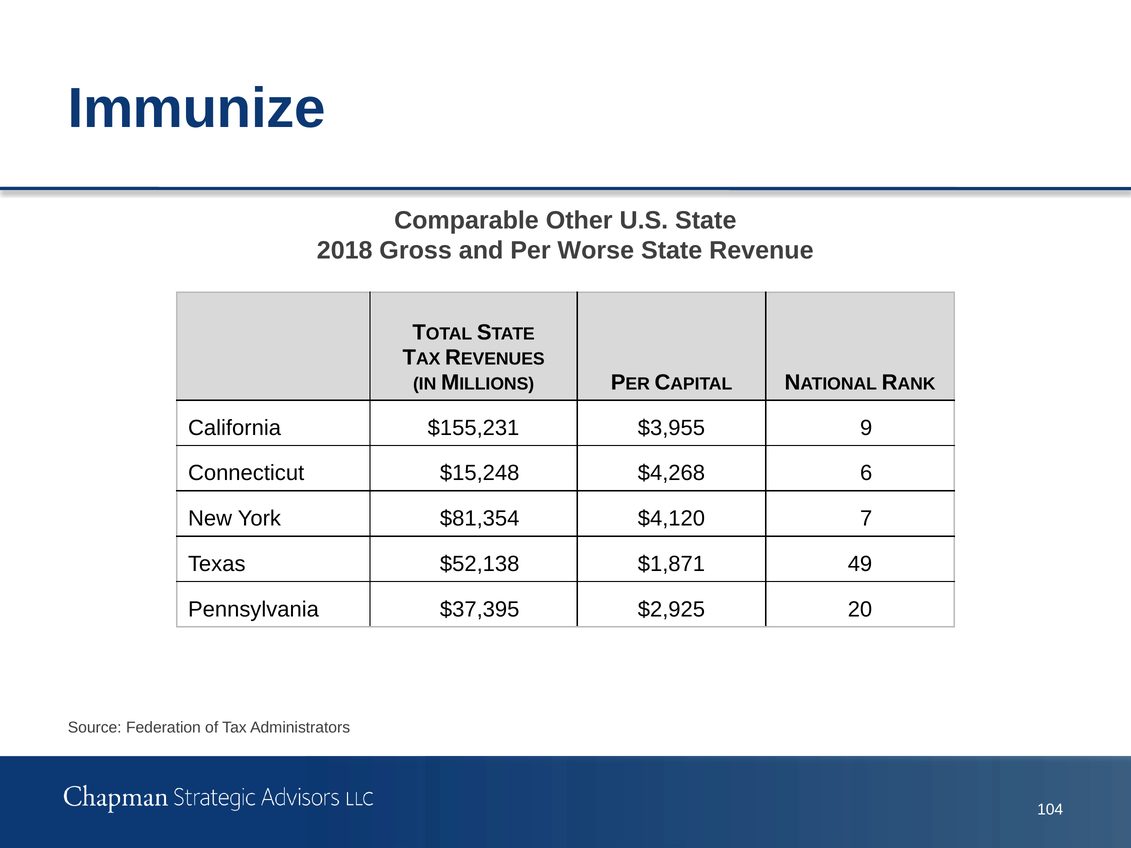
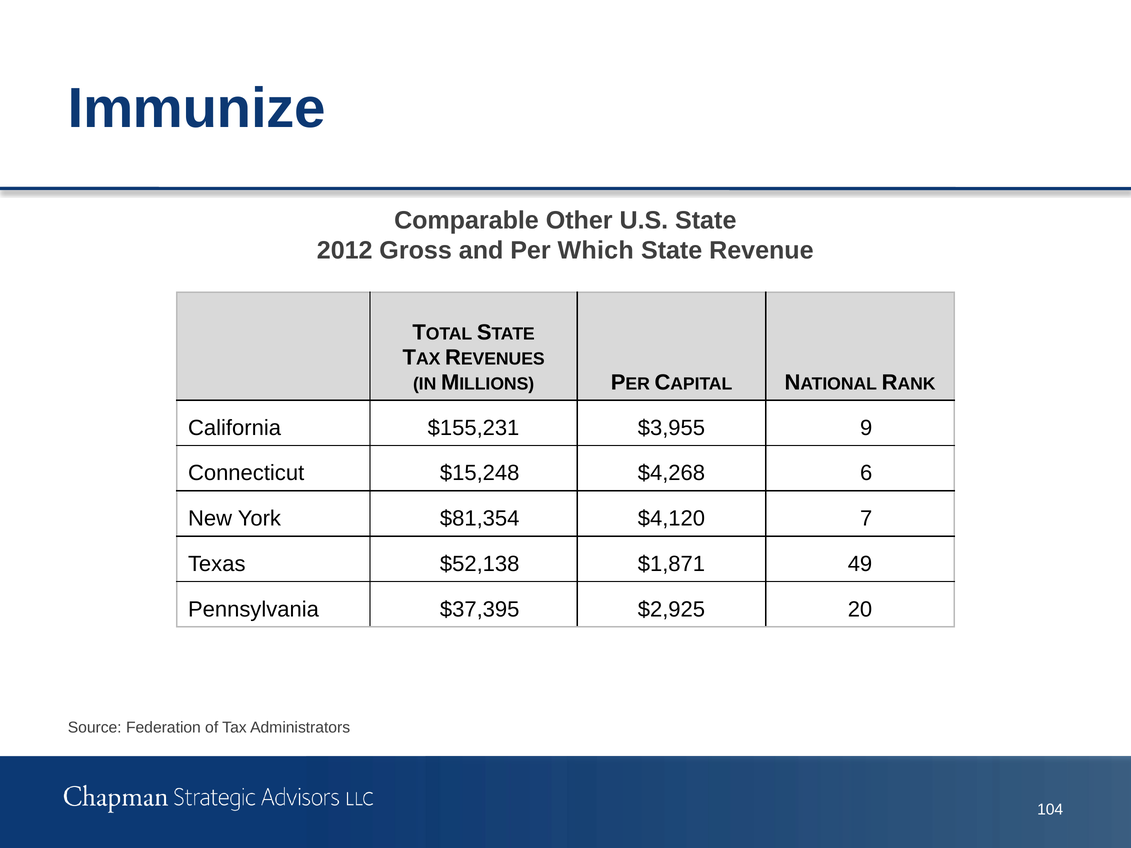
2018: 2018 -> 2012
Worse: Worse -> Which
